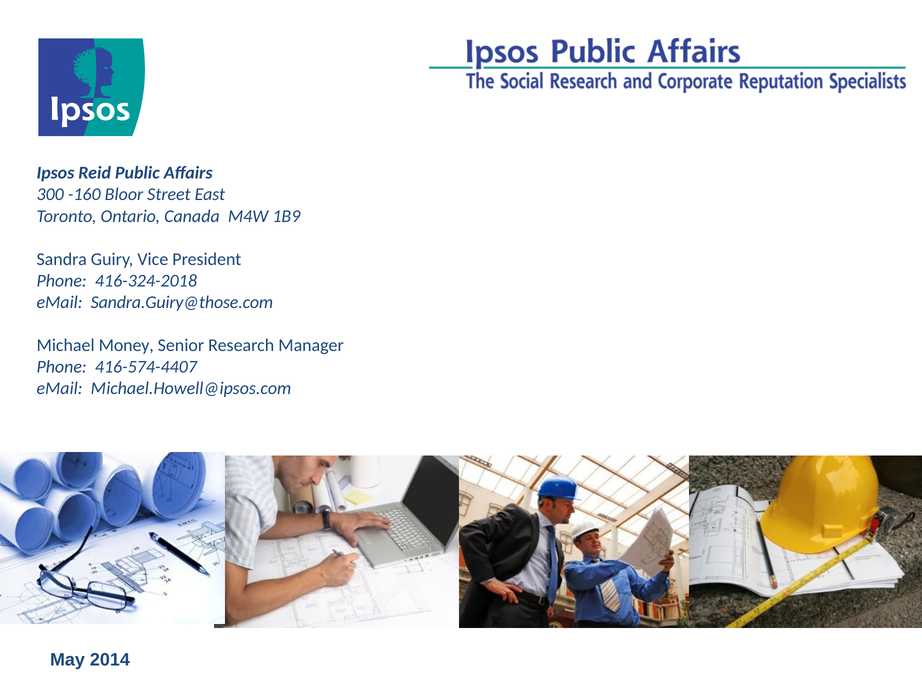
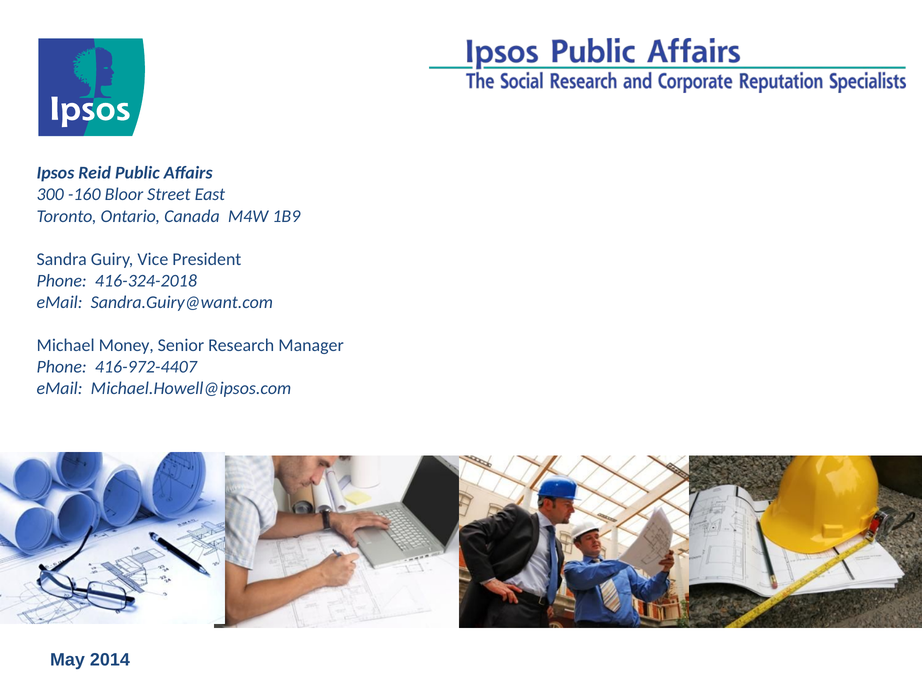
Sandra.Guiry@those.com: Sandra.Guiry@those.com -> Sandra.Guiry@want.com
416-574-4407: 416-574-4407 -> 416-972-4407
